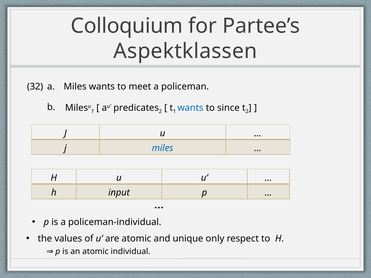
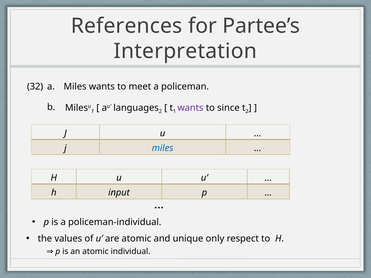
Colloquium: Colloquium -> References
Aspektklassen: Aspektklassen -> Interpretation
predicates: predicates -> languages
wants at (190, 108) colour: blue -> purple
